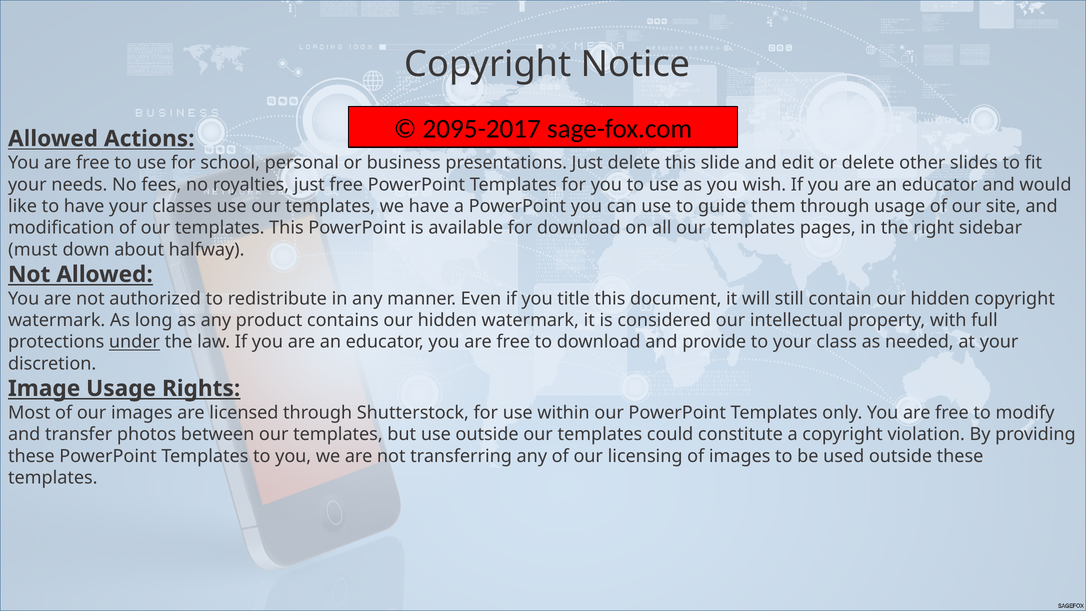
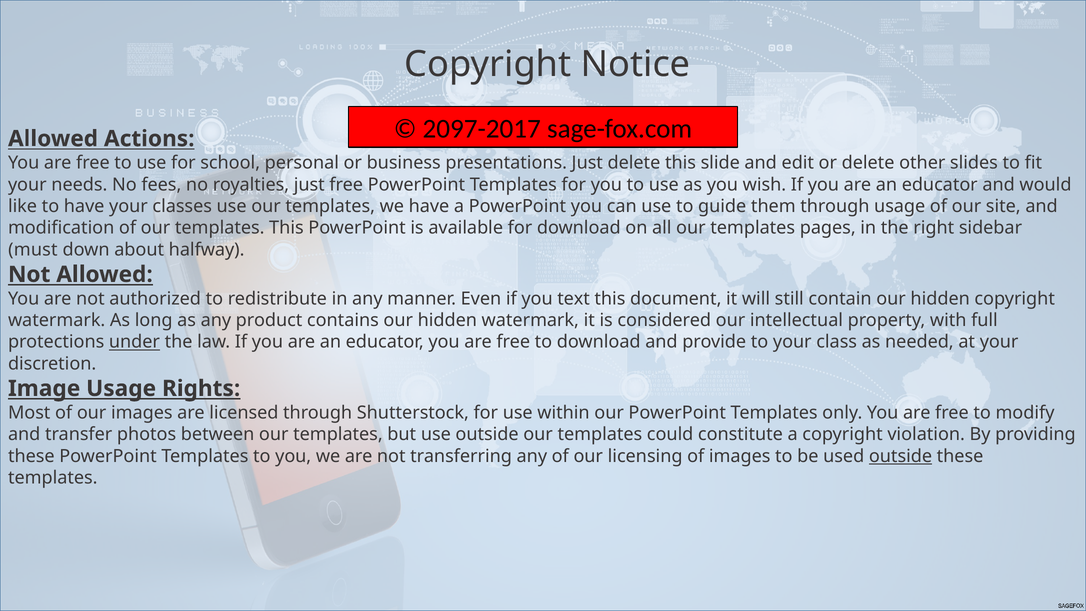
2095-2017: 2095-2017 -> 2097-2017
title: title -> text
outside at (901, 456) underline: none -> present
